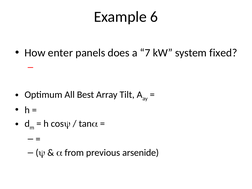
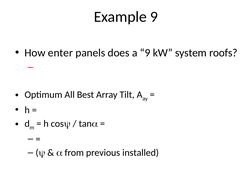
Example 6: 6 -> 9
a 7: 7 -> 9
fixed: fixed -> roofs
arsenide: arsenide -> installed
